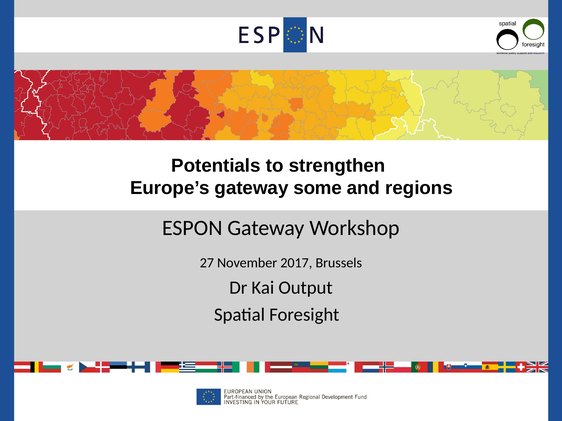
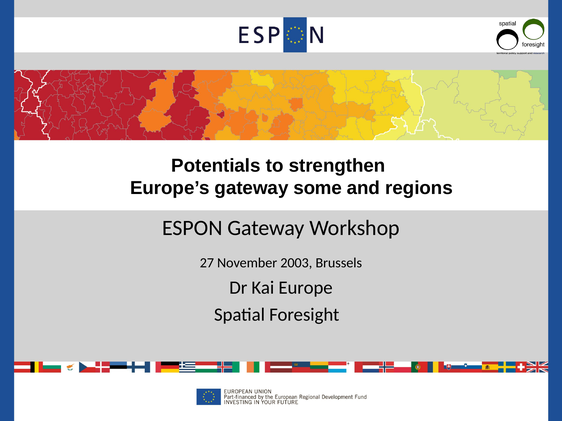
2017: 2017 -> 2003
Output: Output -> Europe
